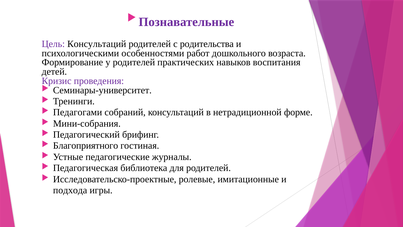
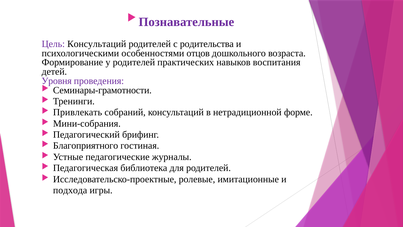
работ: работ -> отцов
Кризис: Кризис -> Уровня
Семинары-университет: Семинары-университет -> Семинары-грамотности
Педагогами: Педагогами -> Привлекать
